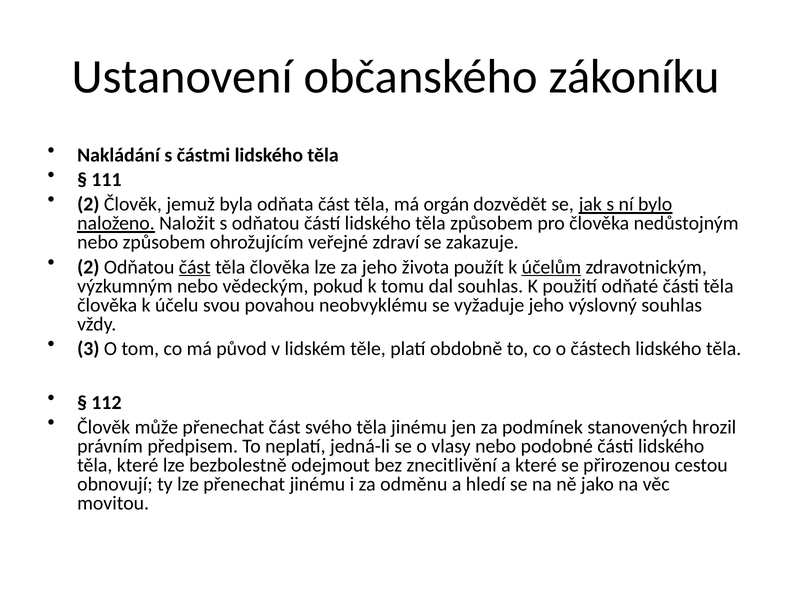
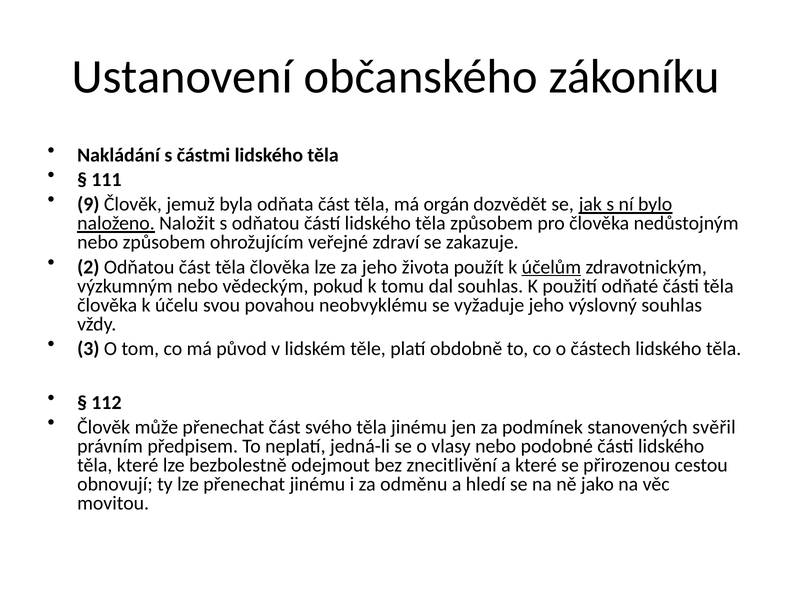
2 at (88, 204): 2 -> 9
část at (195, 267) underline: present -> none
hrozil: hrozil -> svěřil
